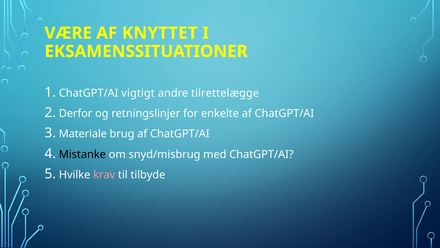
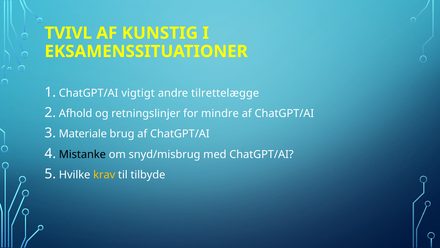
VÆRE: VÆRE -> TVIVL
KNYTTET: KNYTTET -> KUNSTIG
Derfor: Derfor -> Afhold
enkelte: enkelte -> mindre
krav colour: pink -> yellow
